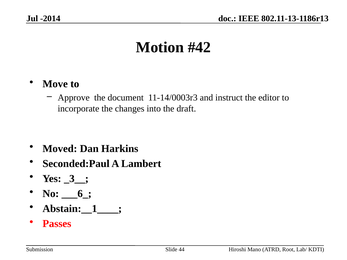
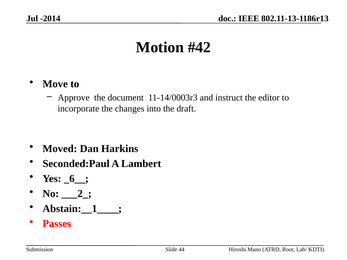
_3__: _3__ -> _6__
___6_: ___6_ -> ___2_
